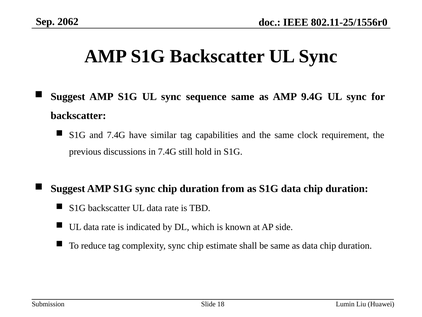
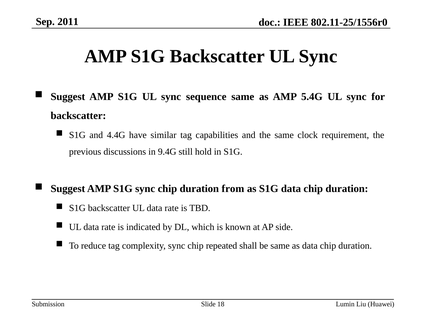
2062: 2062 -> 2011
9.4G: 9.4G -> 5.4G
and 7.4G: 7.4G -> 4.4G
in 7.4G: 7.4G -> 9.4G
estimate: estimate -> repeated
